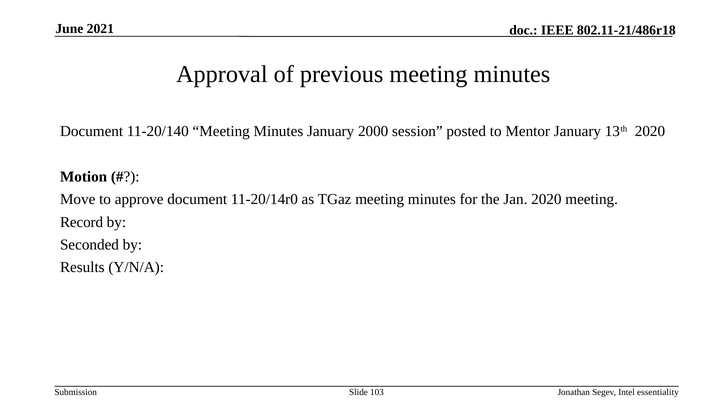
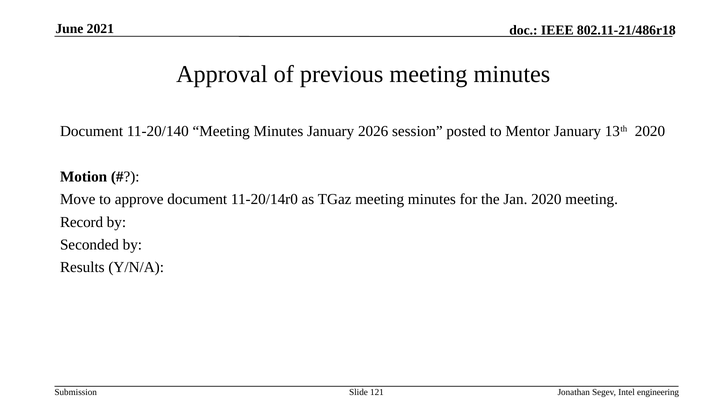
2000: 2000 -> 2026
103: 103 -> 121
essentiality: essentiality -> engineering
